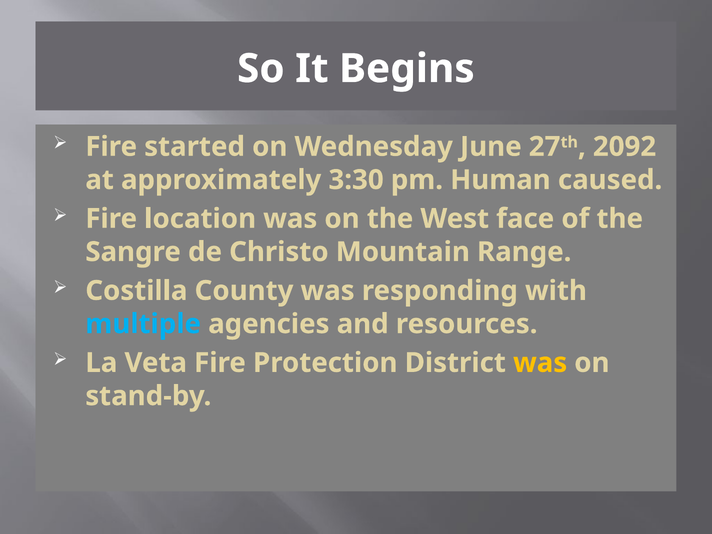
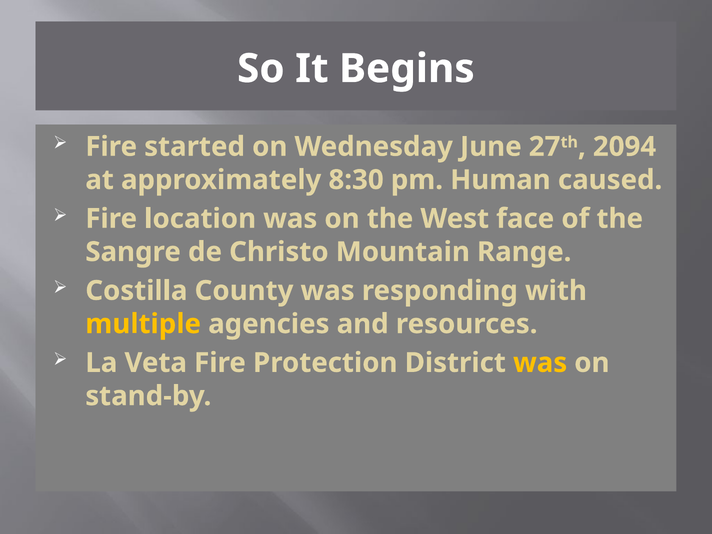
2092: 2092 -> 2094
3:30: 3:30 -> 8:30
multiple colour: light blue -> yellow
